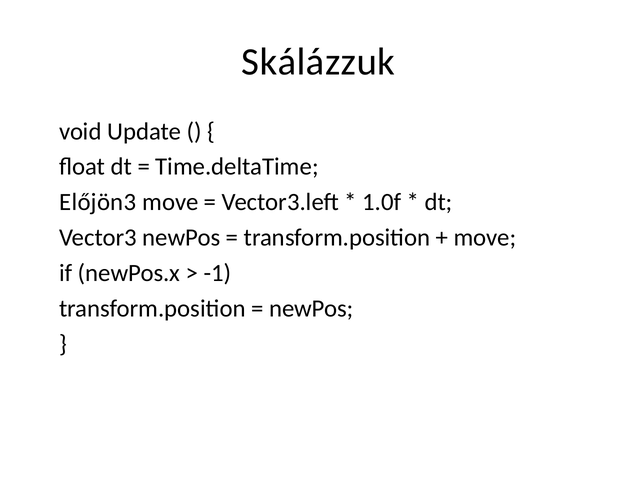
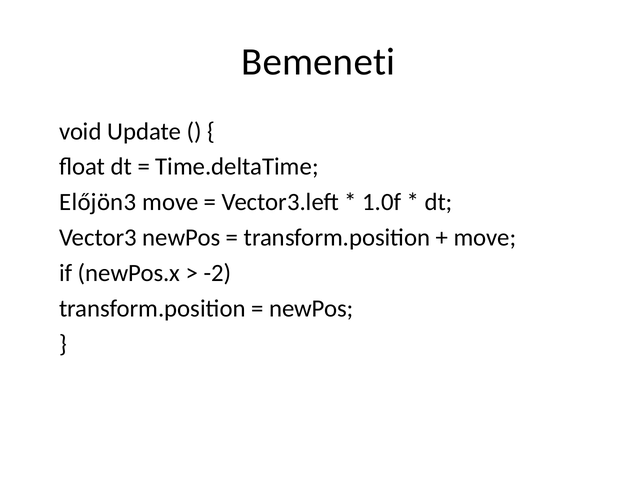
Skálázzuk: Skálázzuk -> Bemeneti
-1: -1 -> -2
